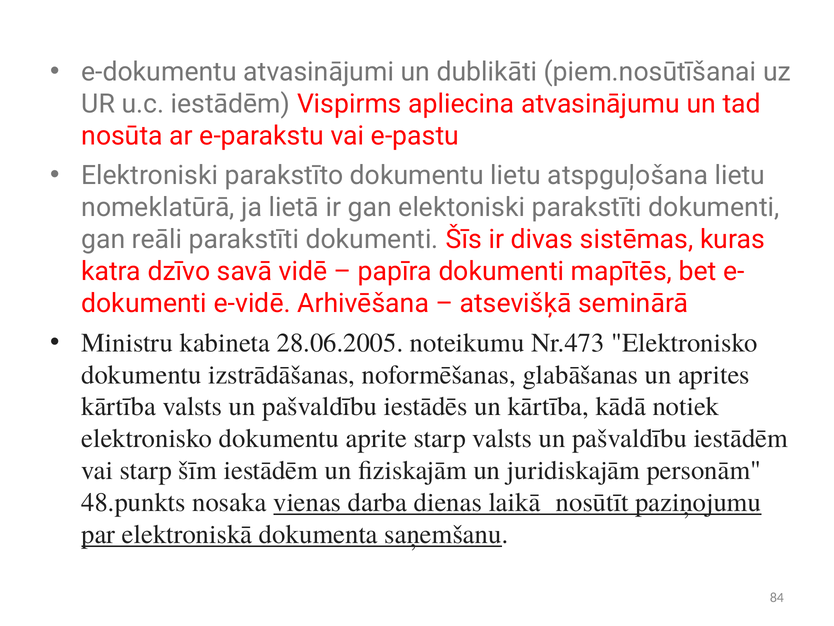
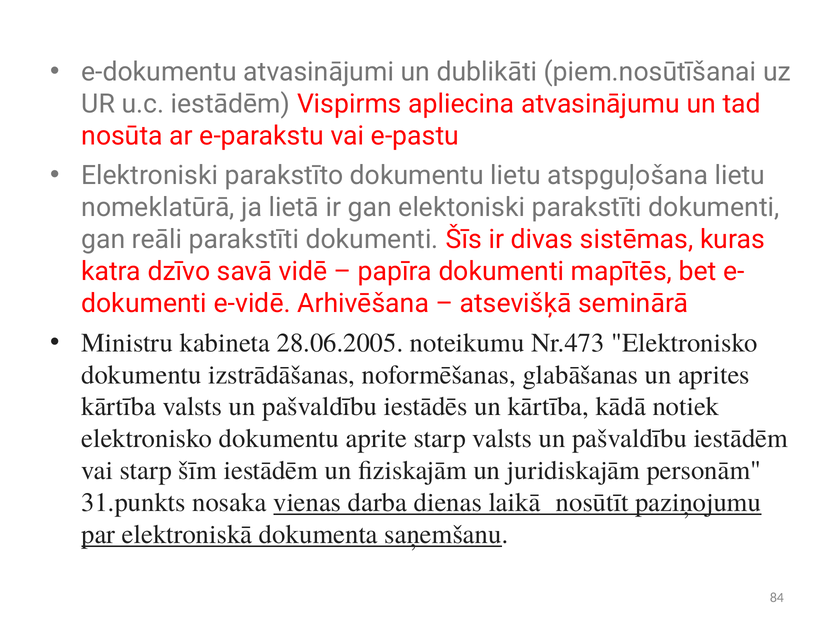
48.punkts: 48.punkts -> 31.punkts
